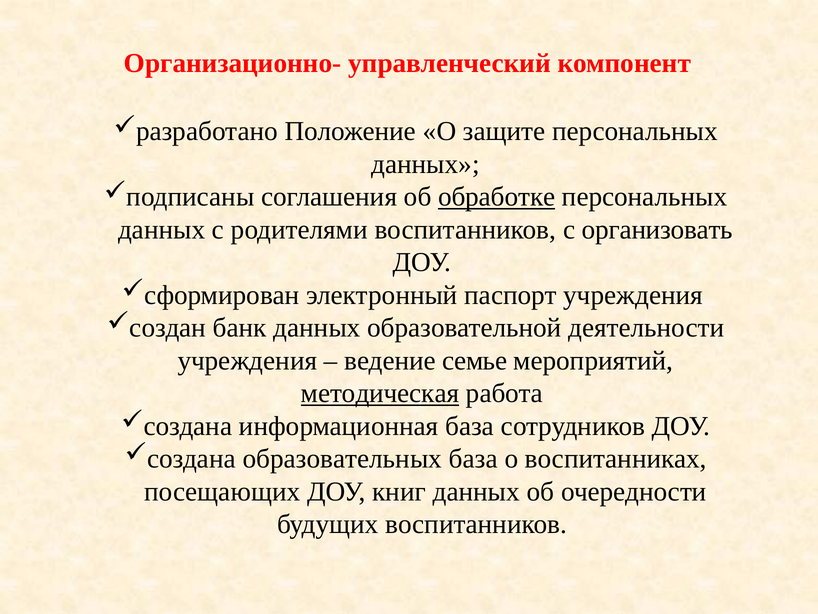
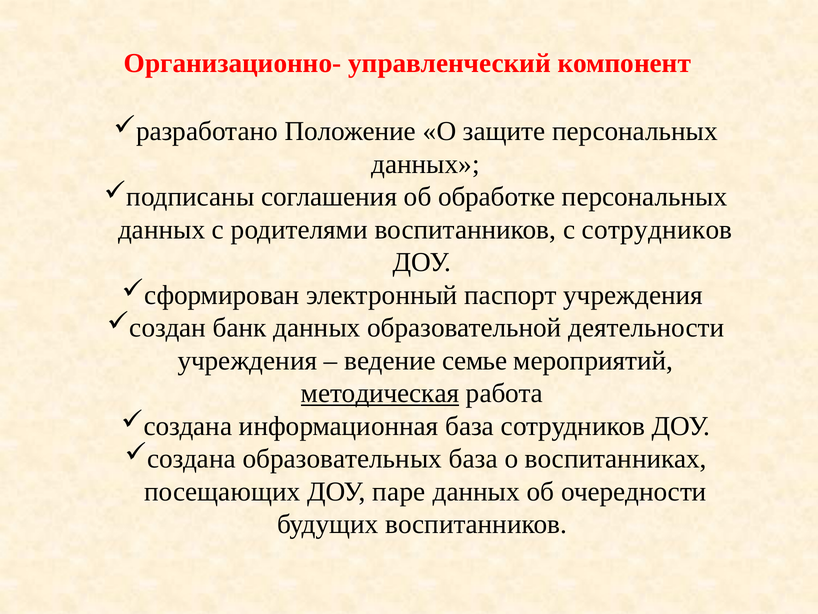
обработке underline: present -> none
с организовать: организовать -> сотрудников
книг: книг -> паре
